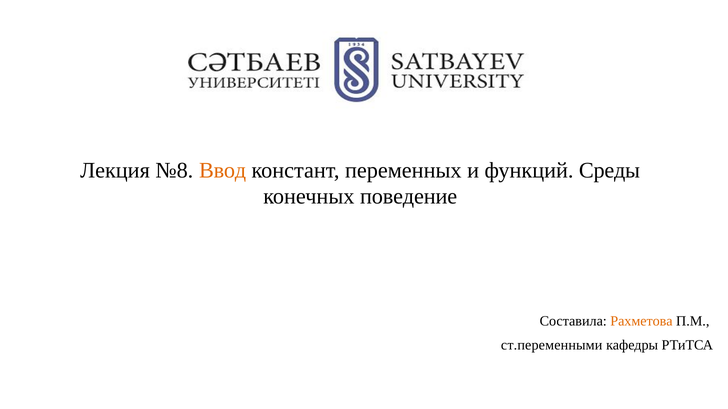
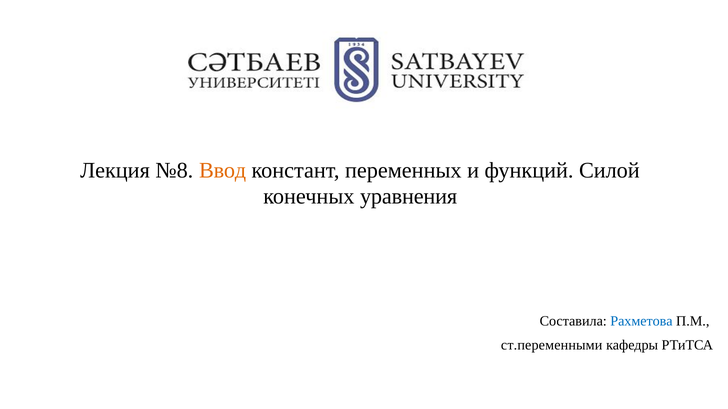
Среды: Среды -> Силой
поведение: поведение -> уравнения
Рахметова colour: orange -> blue
